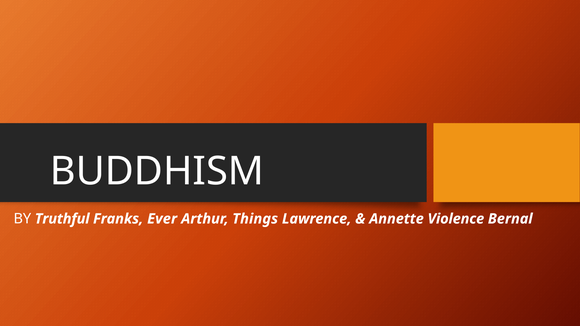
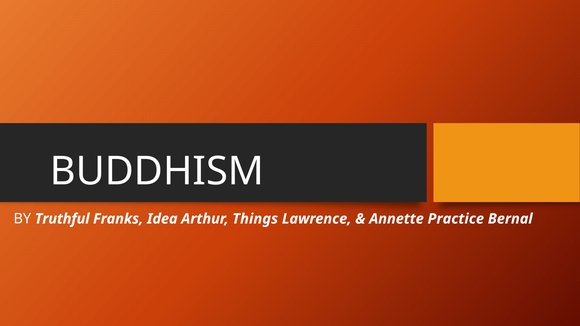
Ever: Ever -> Idea
Violence: Violence -> Practice
